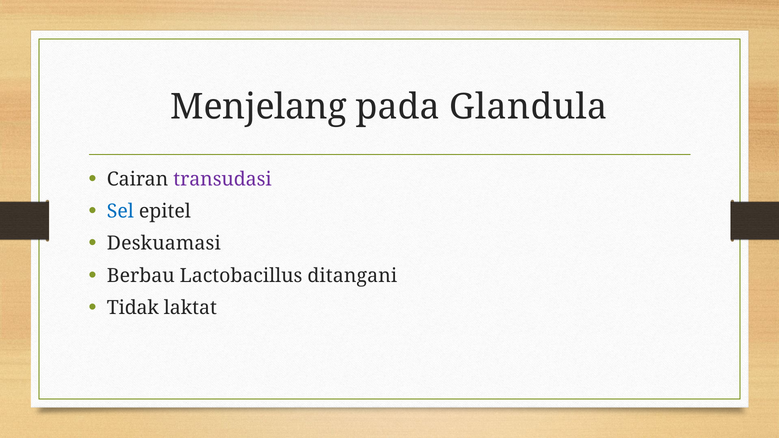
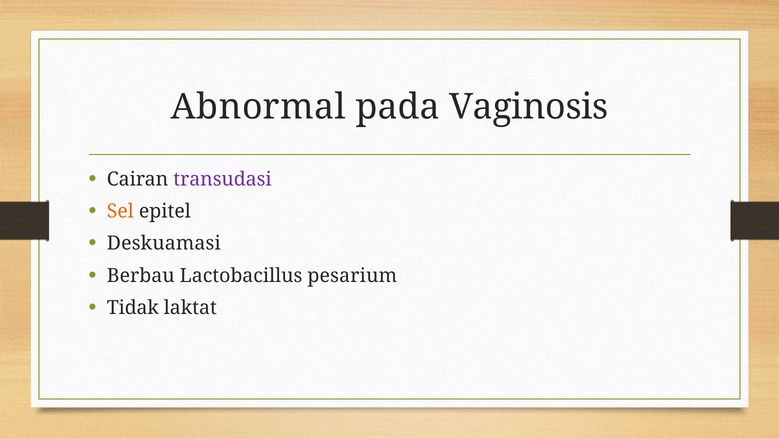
Menjelang: Menjelang -> Abnormal
Glandula: Glandula -> Vaginosis
Sel colour: blue -> orange
ditangani: ditangani -> pesarium
